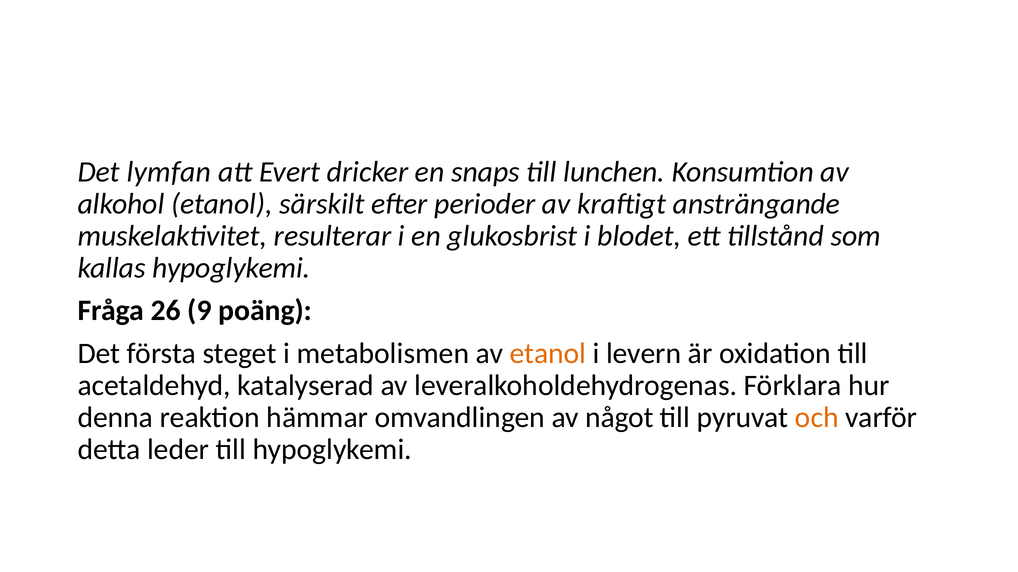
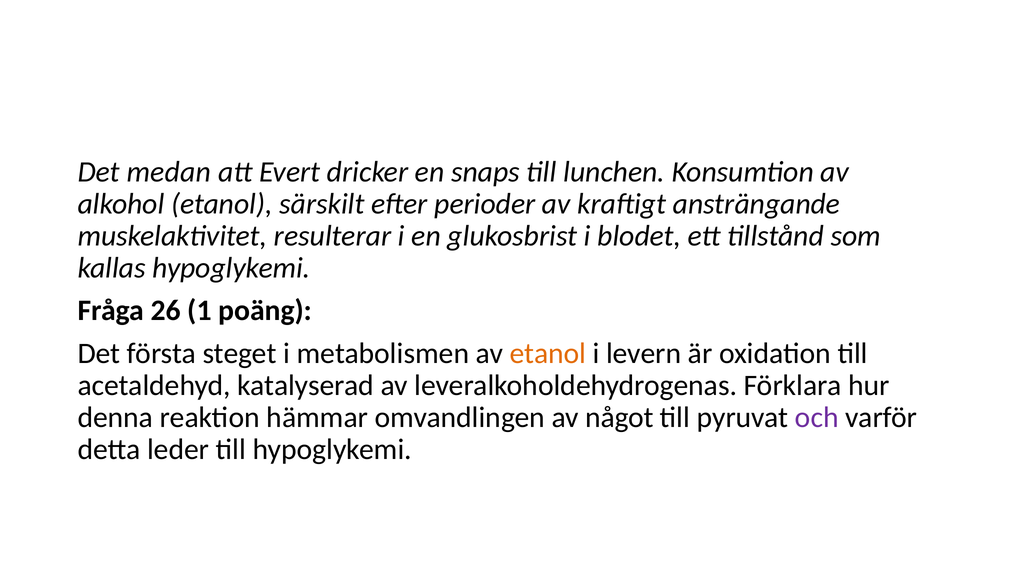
lymfan: lymfan -> medan
9: 9 -> 1
och colour: orange -> purple
